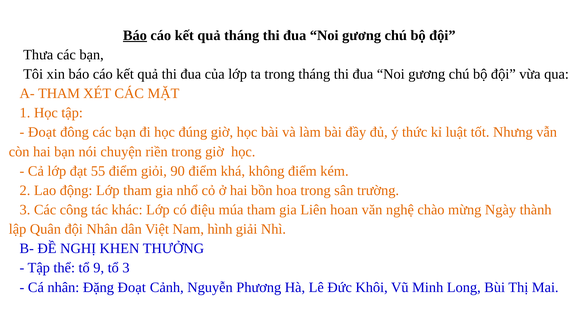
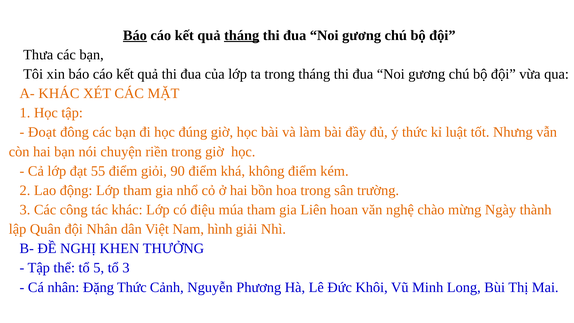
tháng at (242, 35) underline: none -> present
A- THAM: THAM -> KHÁC
9: 9 -> 5
Đặng Đoạt: Đoạt -> Thức
